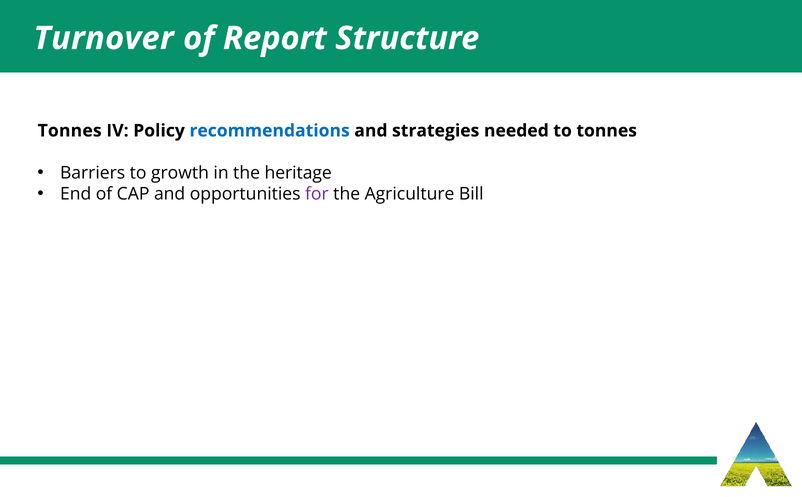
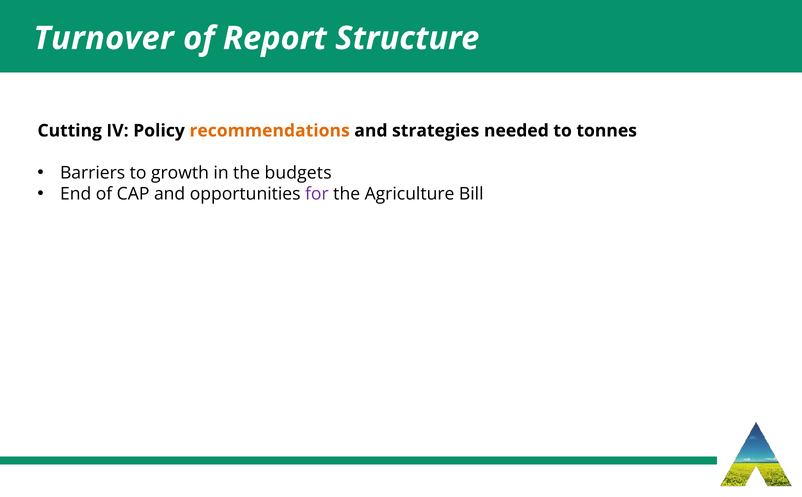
Tonnes at (70, 131): Tonnes -> Cutting
recommendations colour: blue -> orange
heritage: heritage -> budgets
